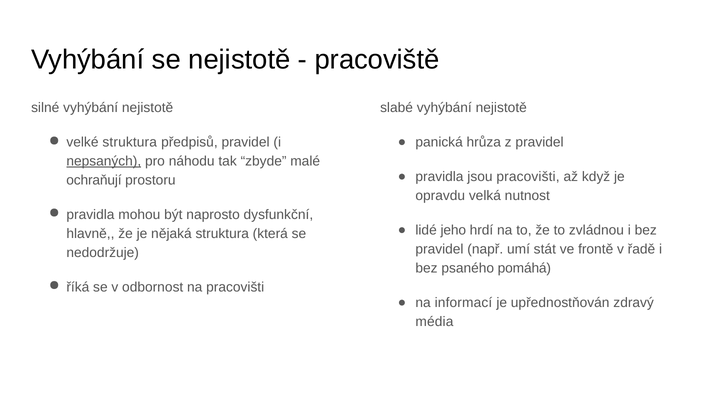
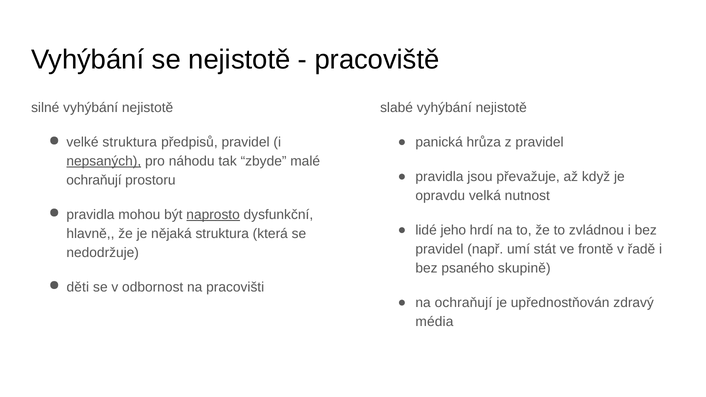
jsou pracovišti: pracovišti -> převažuje
naprosto underline: none -> present
pomáhá: pomáhá -> skupině
říká: říká -> děti
na informací: informací -> ochraňují
